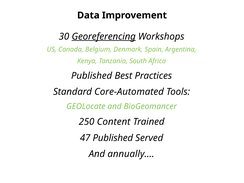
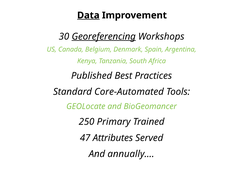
Data underline: none -> present
Content: Content -> Primary
47 Published: Published -> Attributes
